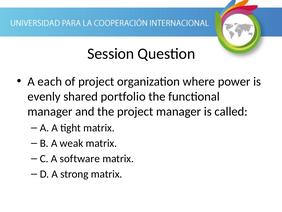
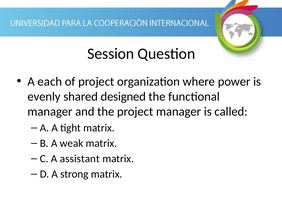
portfolio: portfolio -> designed
software: software -> assistant
